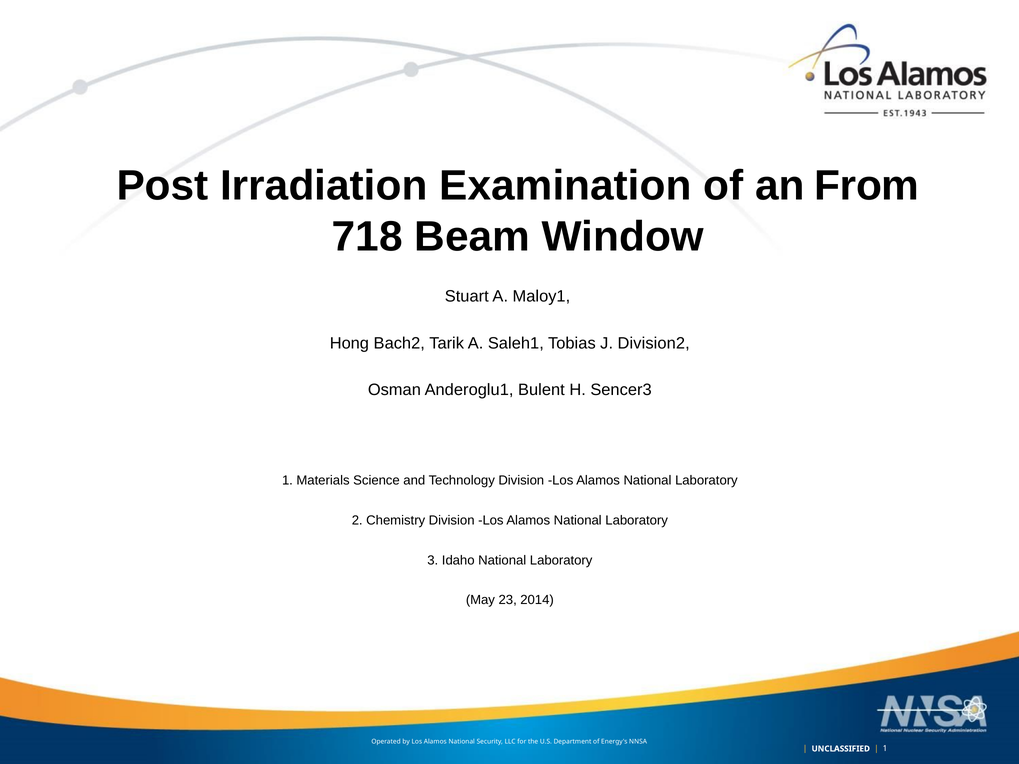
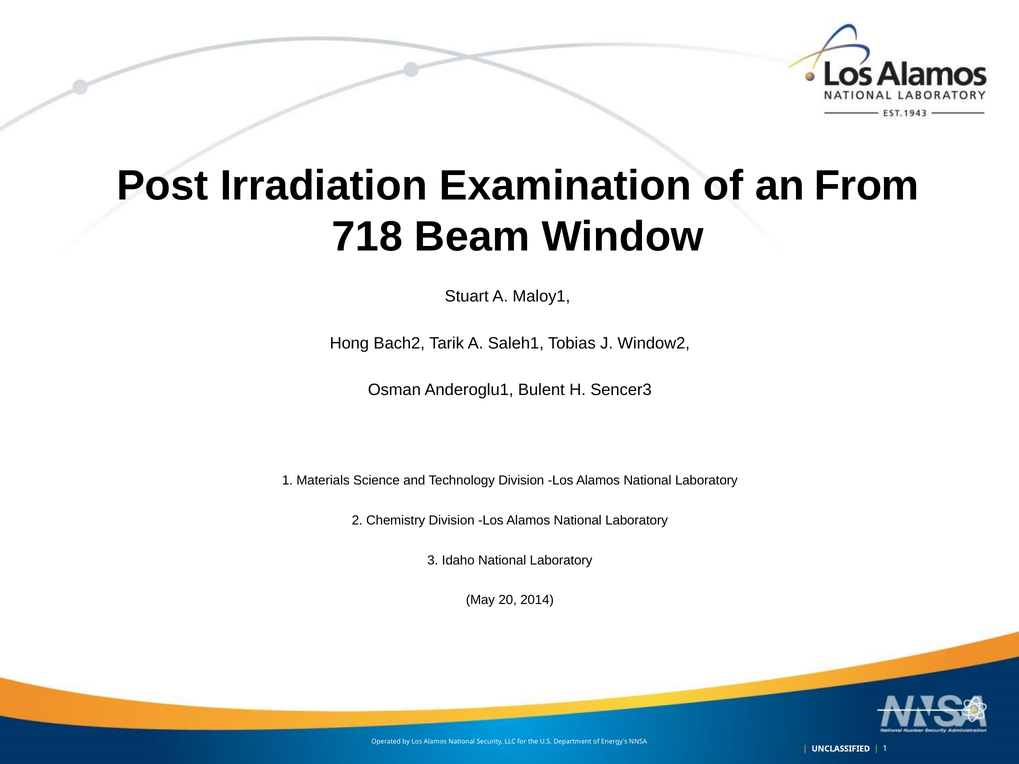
Division2: Division2 -> Window2
23: 23 -> 20
